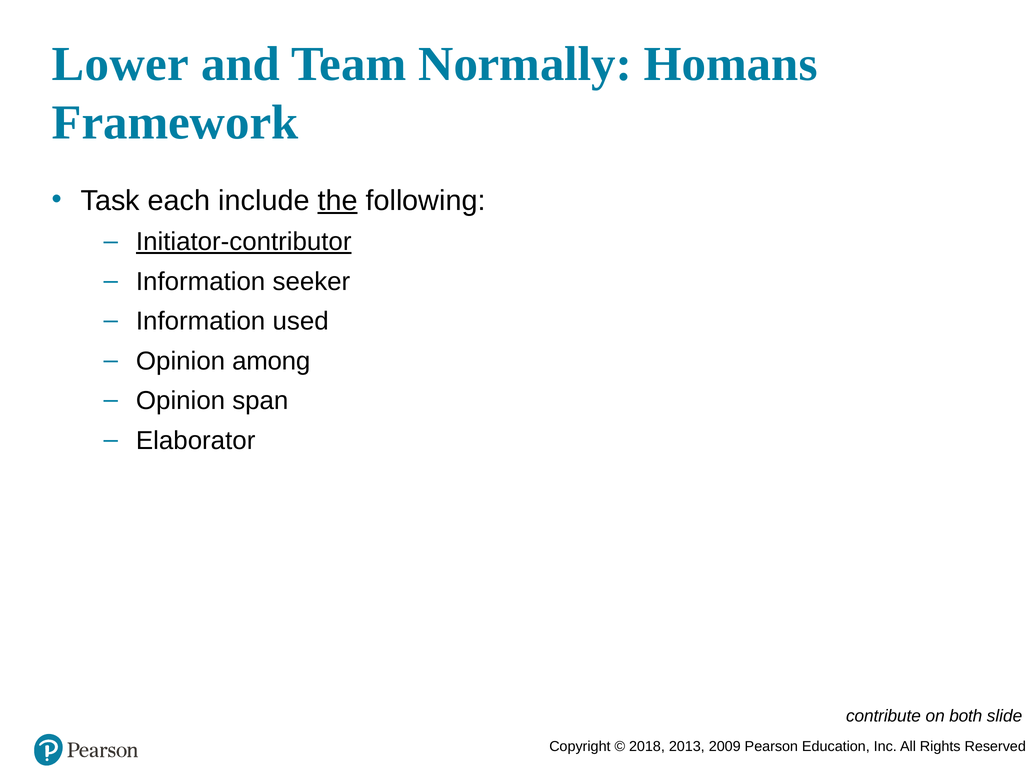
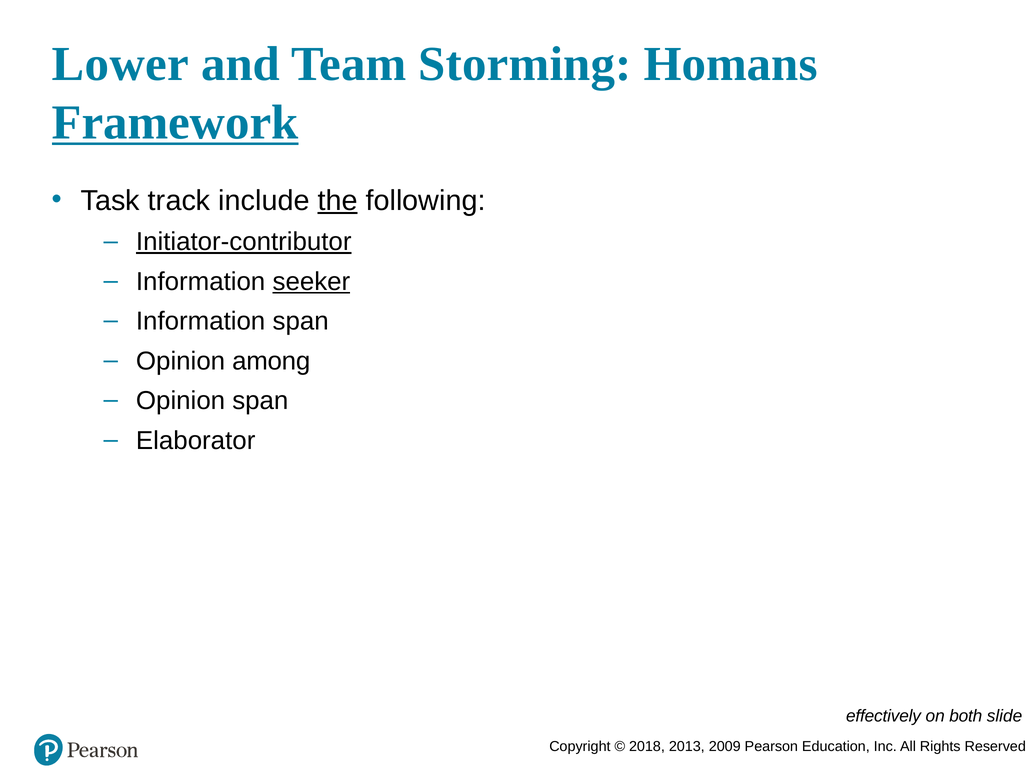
Normally: Normally -> Storming
Framework underline: none -> present
each: each -> track
seeker underline: none -> present
Information used: used -> span
contribute: contribute -> effectively
